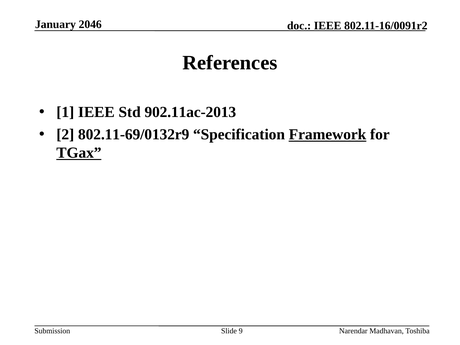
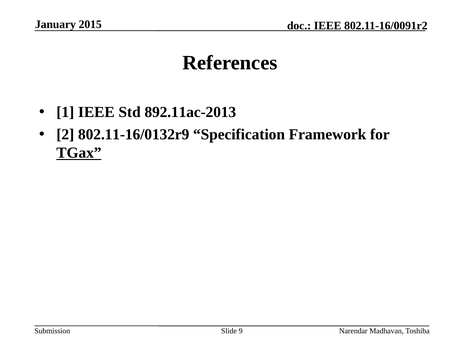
2046: 2046 -> 2015
902.11ac-2013: 902.11ac-2013 -> 892.11ac-2013
802.11-69/0132r9: 802.11-69/0132r9 -> 802.11-16/0132r9
Framework underline: present -> none
